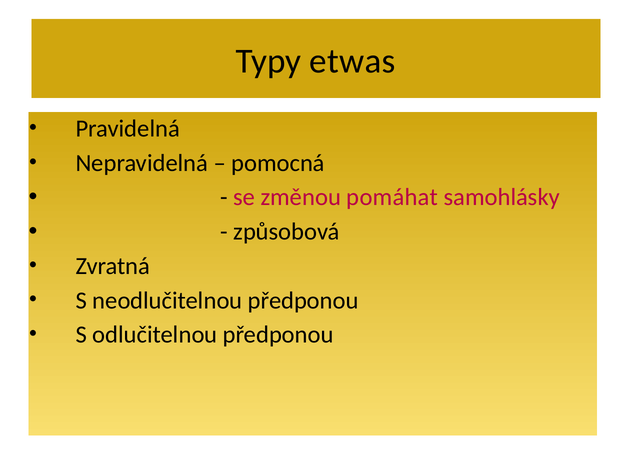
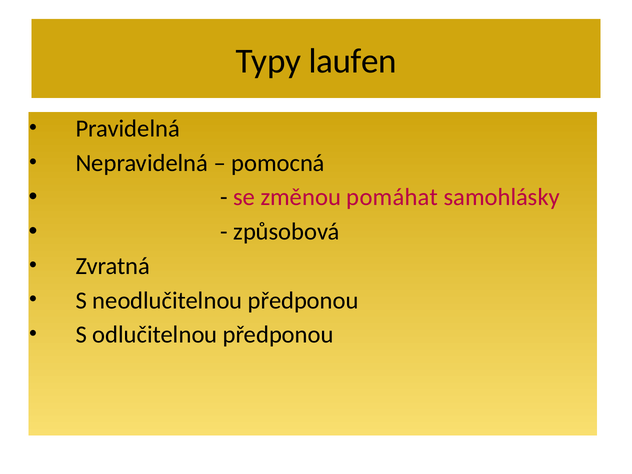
etwas: etwas -> laufen
